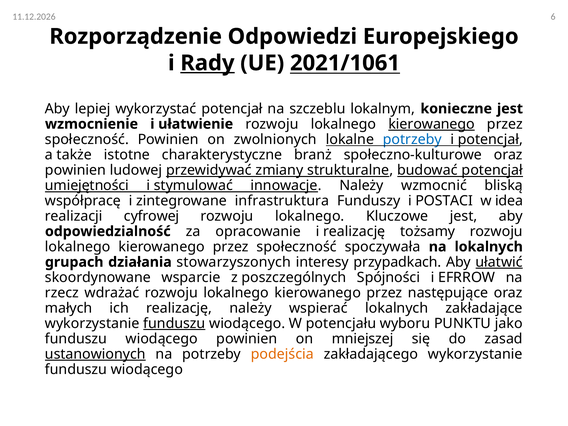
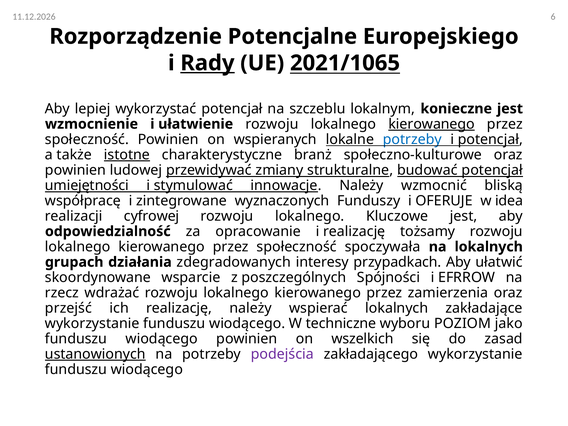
Odpowiedzi: Odpowiedzi -> Potencjalne
2021/1061: 2021/1061 -> 2021/1065
zwolnionych: zwolnionych -> wspieranych
istotne underline: none -> present
infrastruktura: infrastruktura -> wyznaczonych
POSTACI: POSTACI -> OFERUJE
stowarzyszonych: stowarzyszonych -> zdegradowanych
ułatwić underline: present -> none
następujące: następujące -> zamierzenia
małych: małych -> przejść
funduszu at (174, 323) underline: present -> none
potencjału: potencjału -> techniczne
PUNKTU: PUNKTU -> POZIOM
mniejszej: mniejszej -> wszelkich
podejścia colour: orange -> purple
